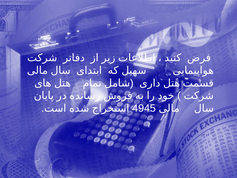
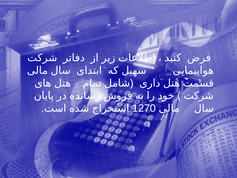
4945: 4945 -> 1270
